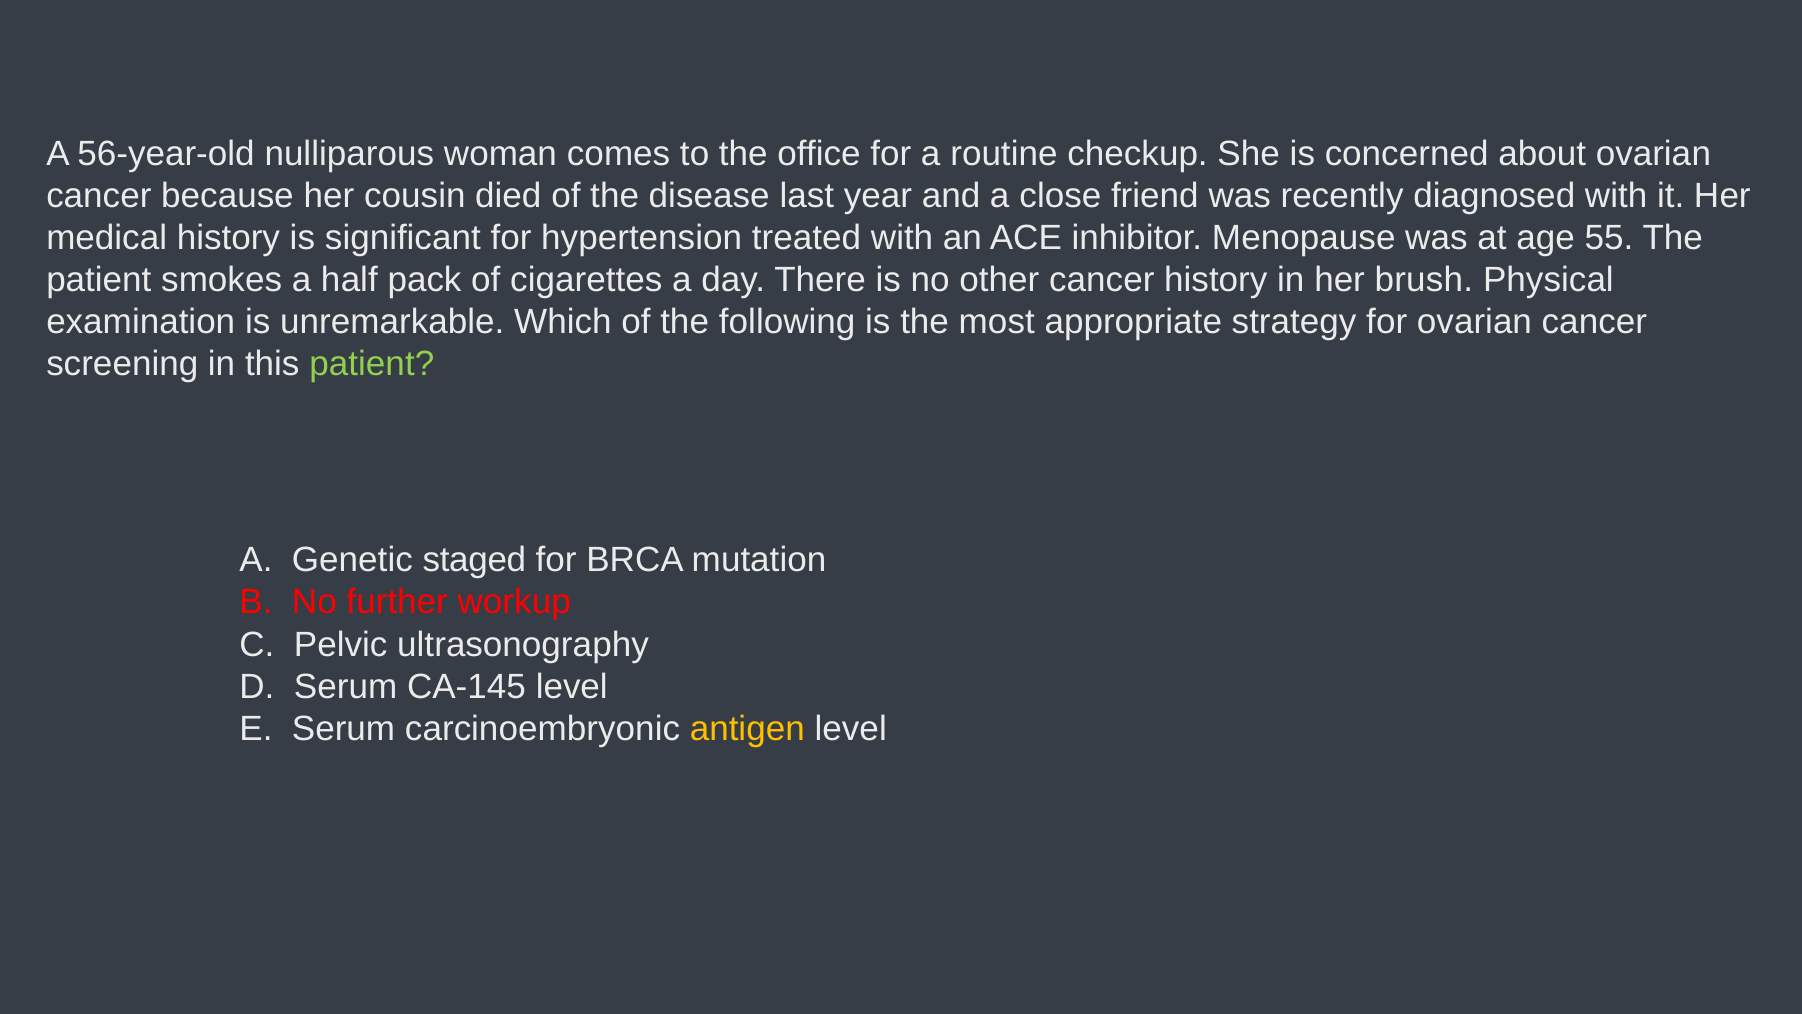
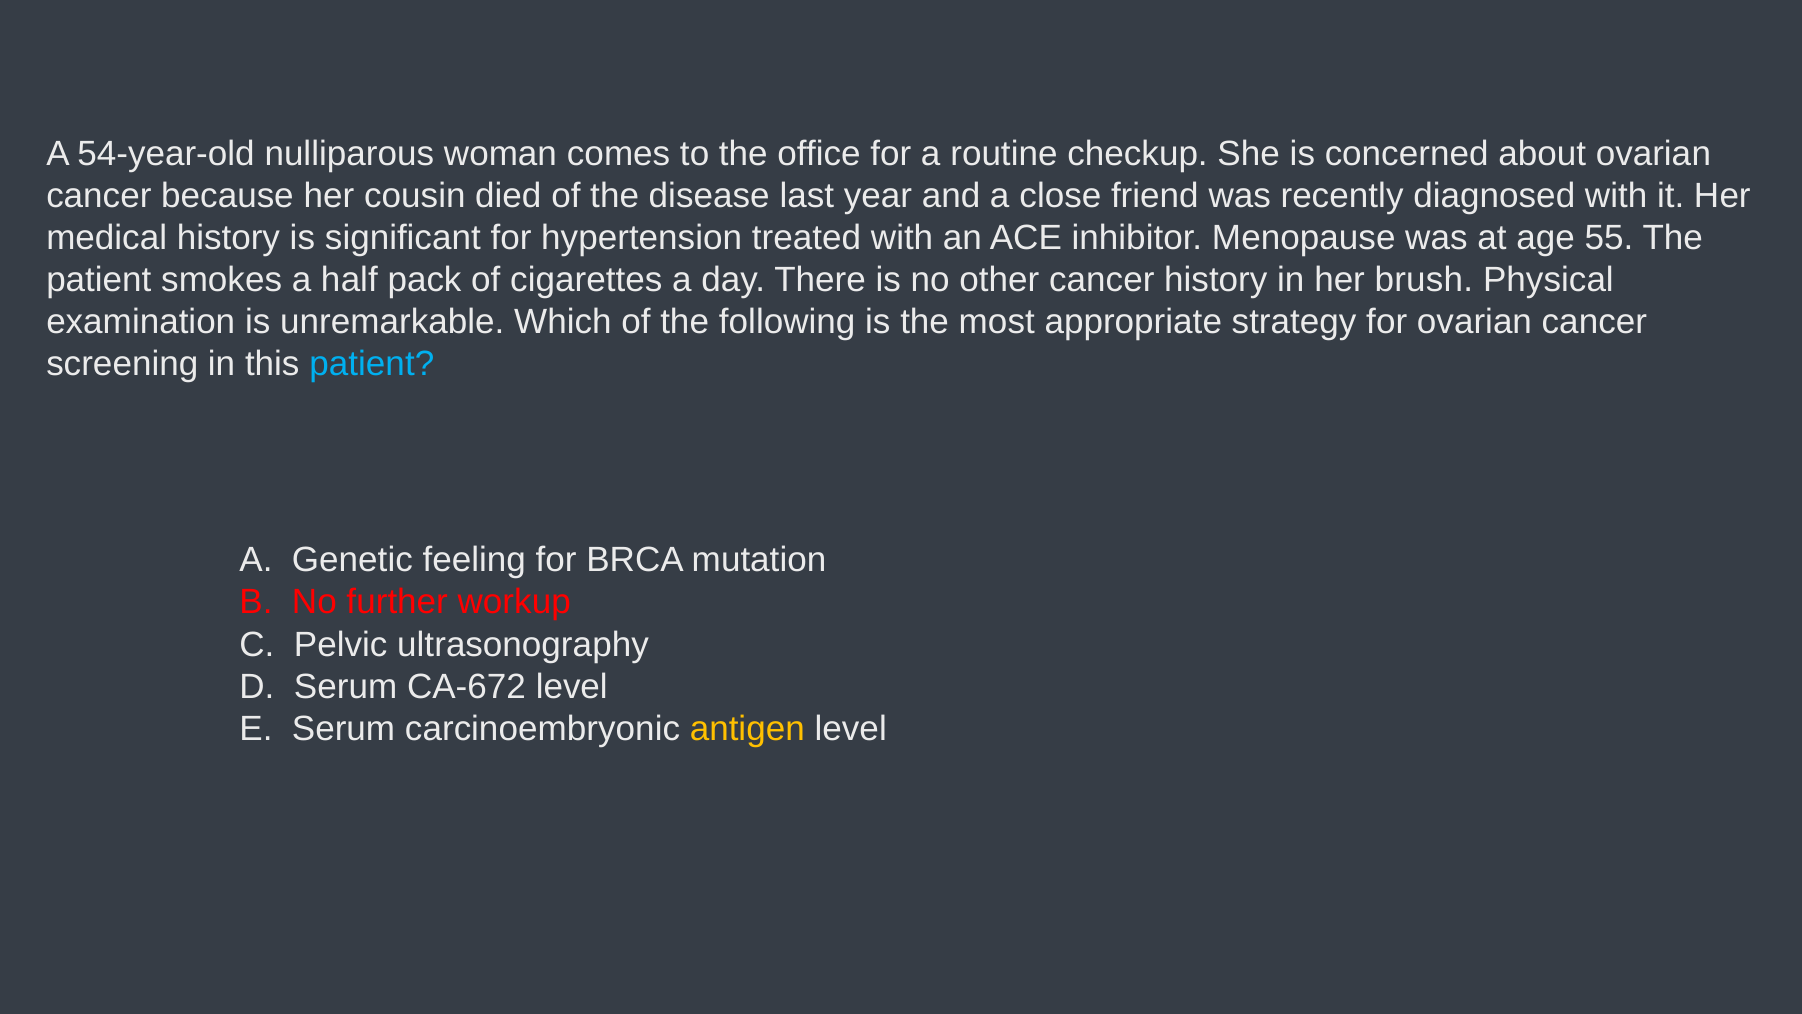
56-year-old: 56-year-old -> 54-year-old
patient at (372, 364) colour: light green -> light blue
staged: staged -> feeling
CA-145: CA-145 -> CA-672
